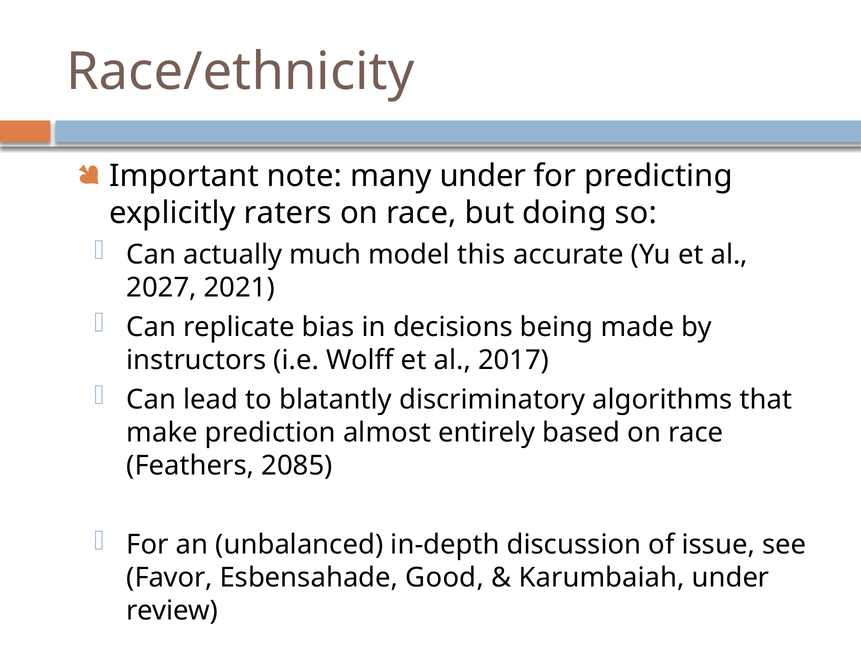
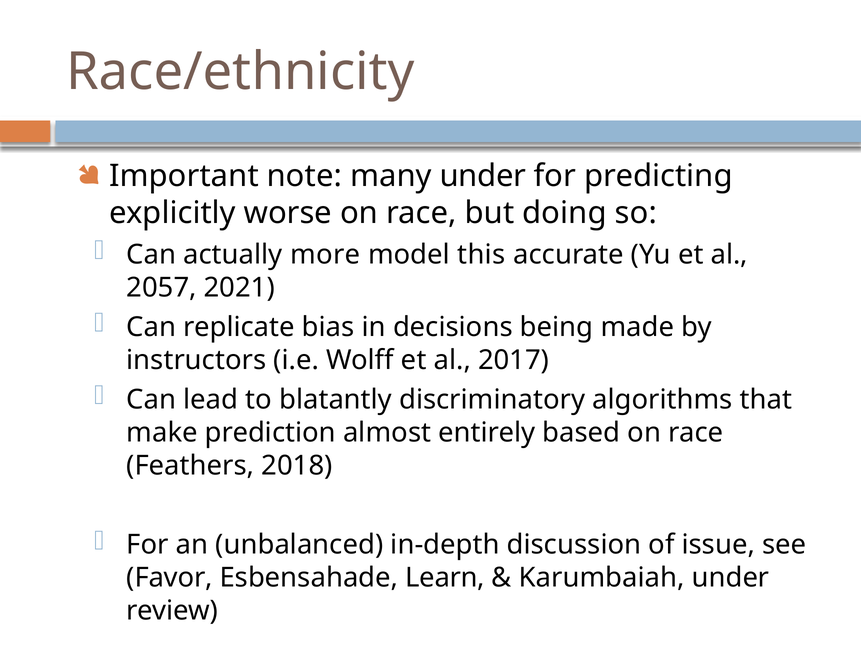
raters: raters -> worse
much: much -> more
2027: 2027 -> 2057
2085: 2085 -> 2018
Good: Good -> Learn
